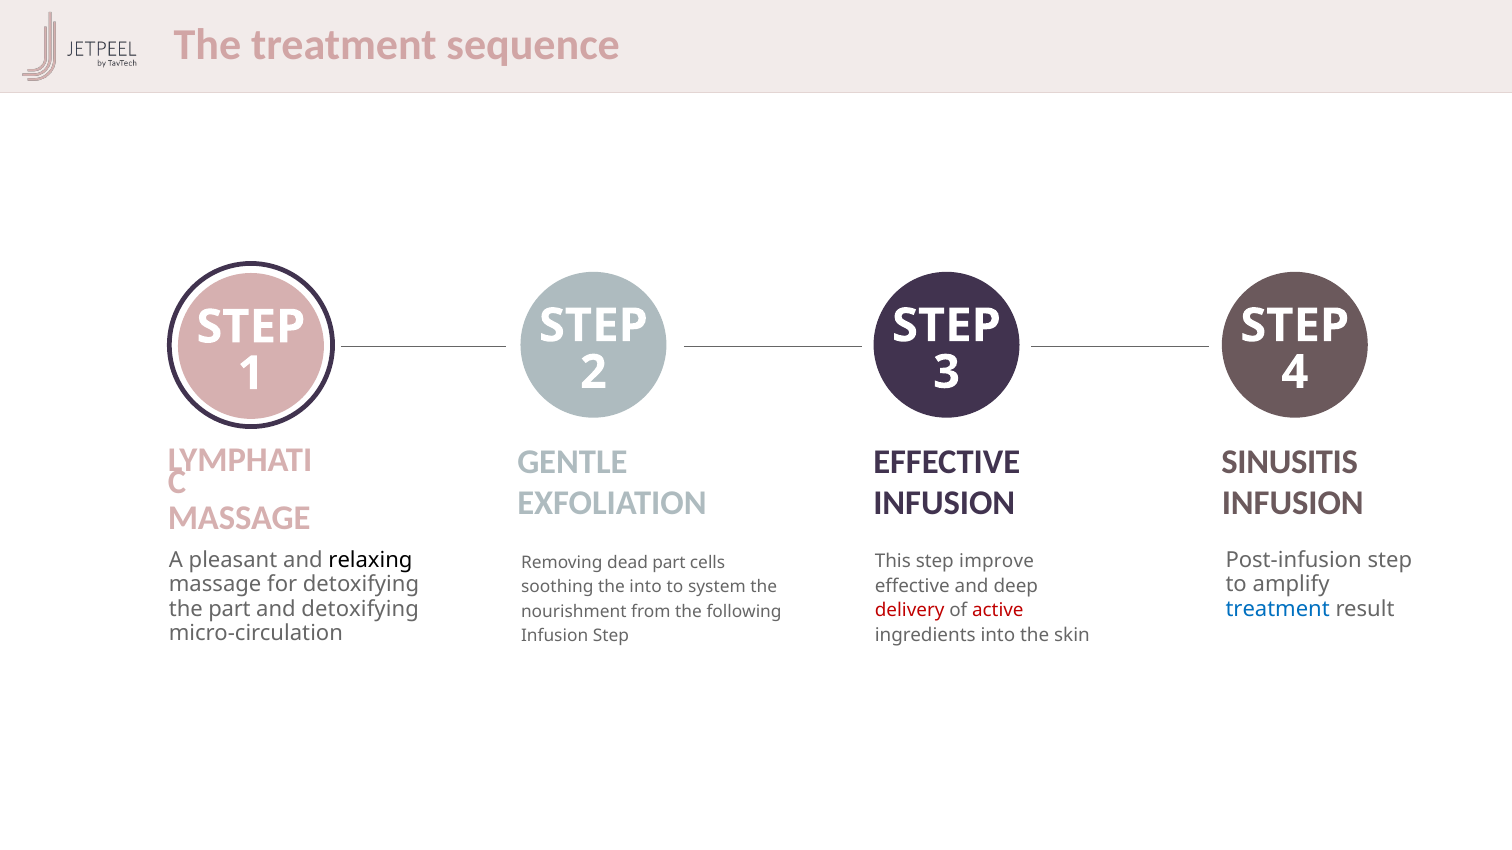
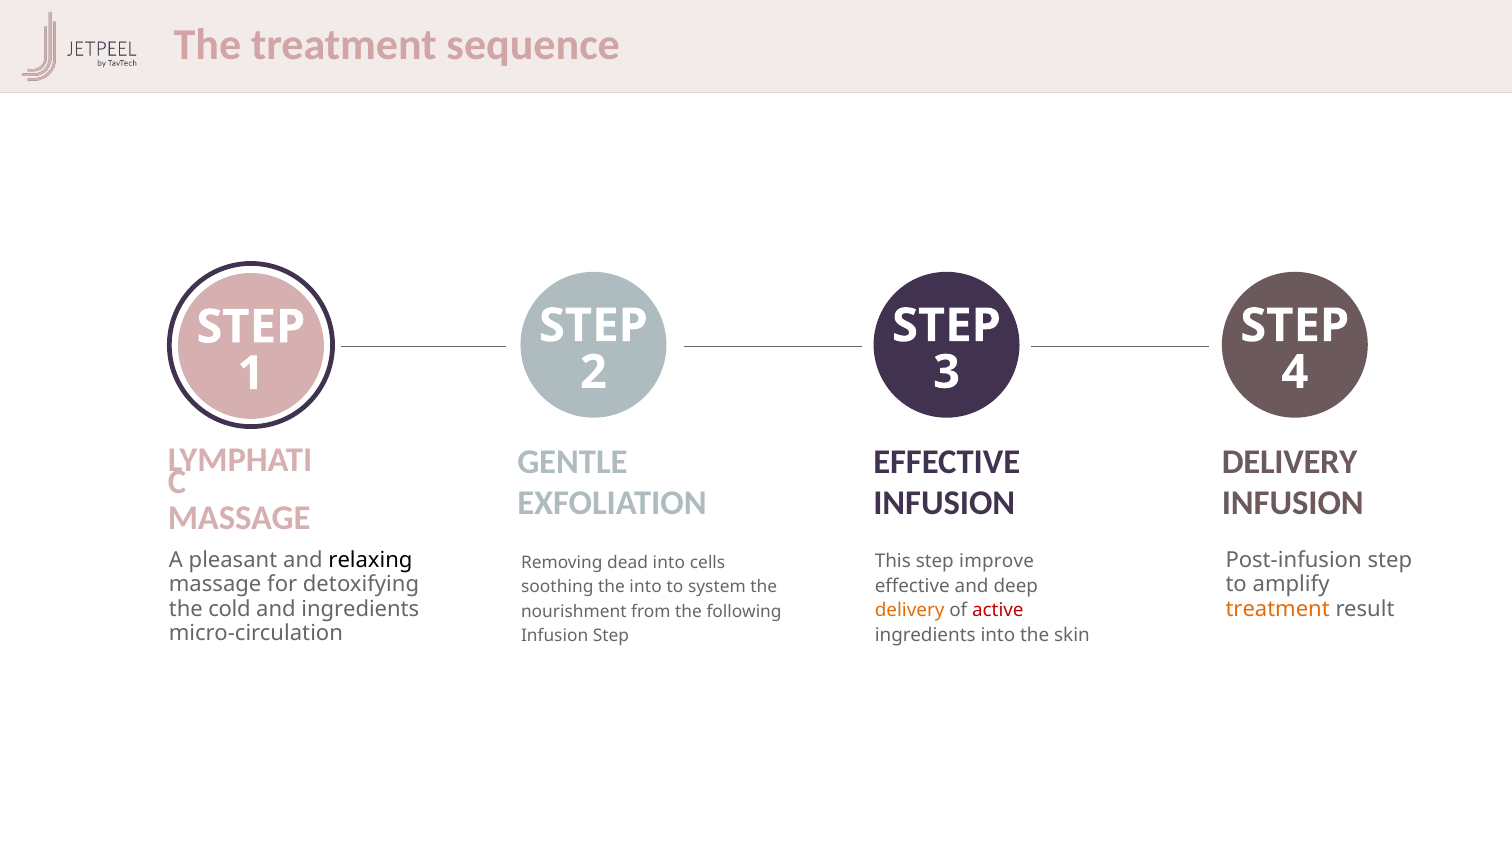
SINUSITIS at (1290, 463): SINUSITIS -> DELIVERY
dead part: part -> into
the part: part -> cold
and detoxifying: detoxifying -> ingredients
treatment at (1278, 609) colour: blue -> orange
delivery at (910, 611) colour: red -> orange
